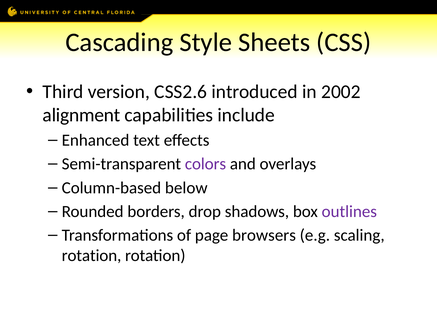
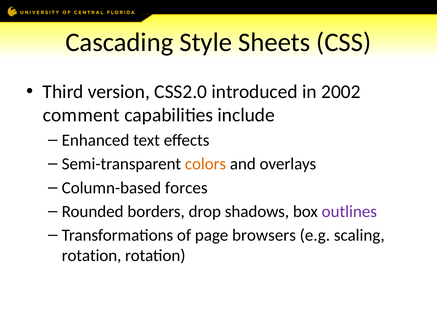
CSS2.6: CSS2.6 -> CSS2.0
alignment: alignment -> comment
colors colour: purple -> orange
below: below -> forces
